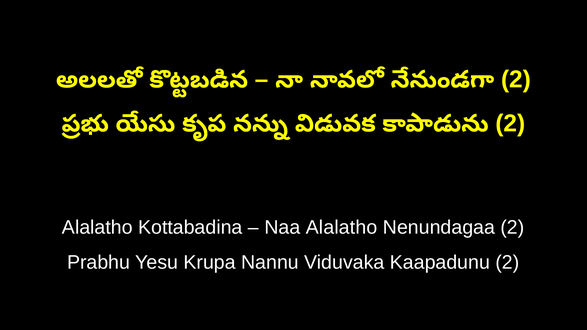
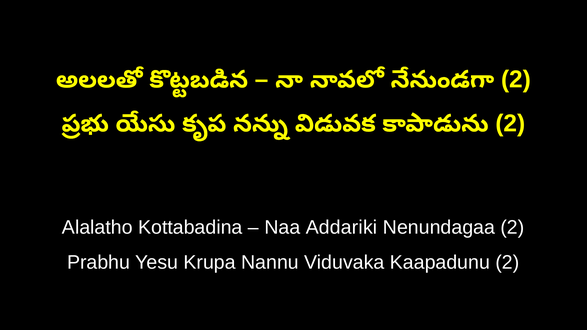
Naa Alalatho: Alalatho -> Addariki
